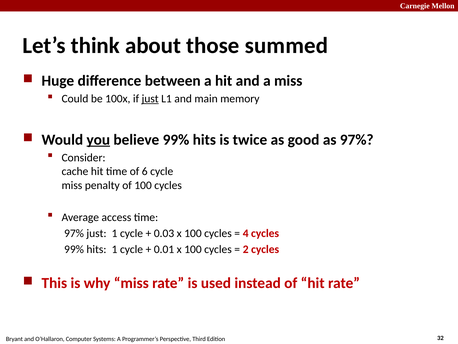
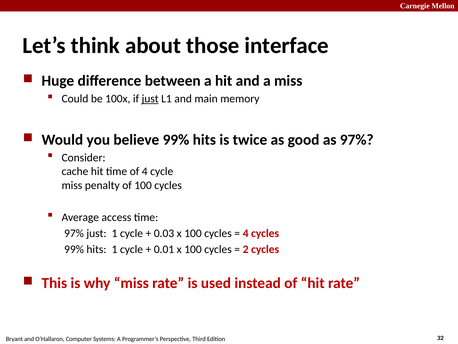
summed: summed -> interface
you underline: present -> none
of 6: 6 -> 4
